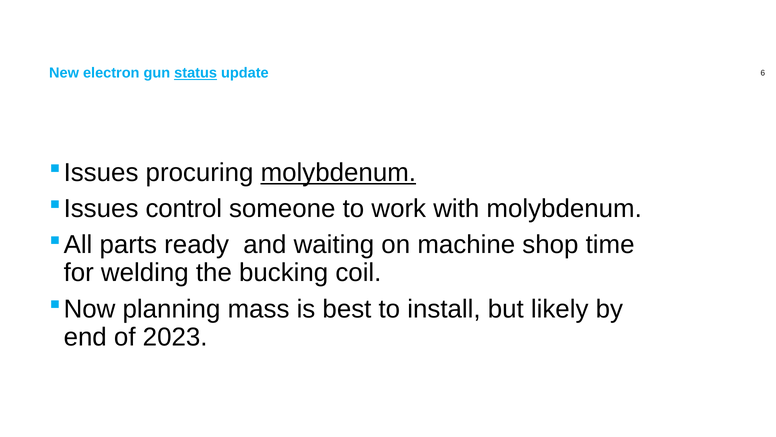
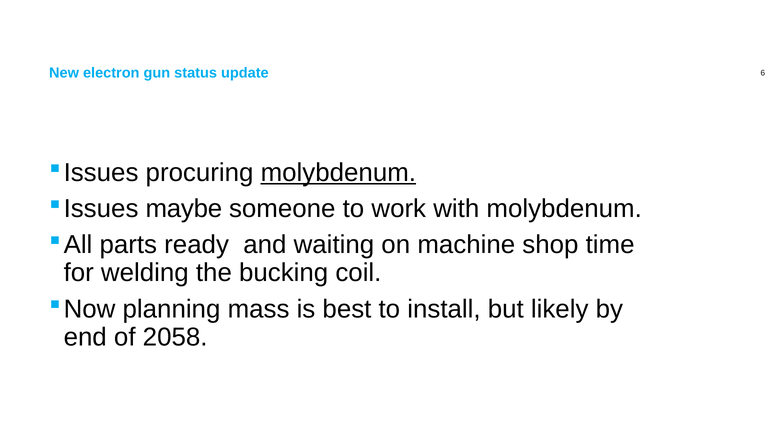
status underline: present -> none
control: control -> maybe
2023: 2023 -> 2058
